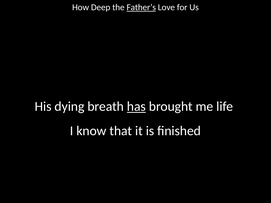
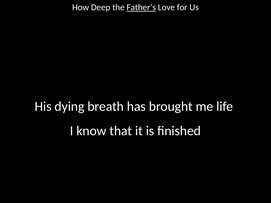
has underline: present -> none
